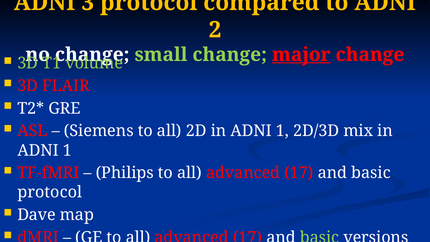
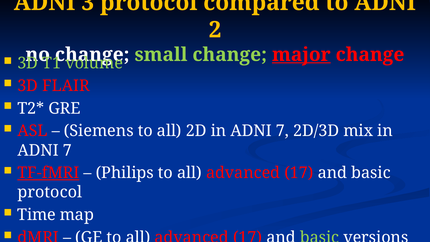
2D in ADNI 1: 1 -> 7
1 at (67, 150): 1 -> 7
TF-fMRI underline: none -> present
Dave: Dave -> Time
